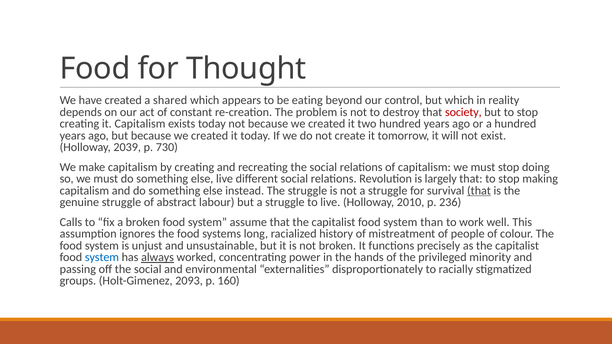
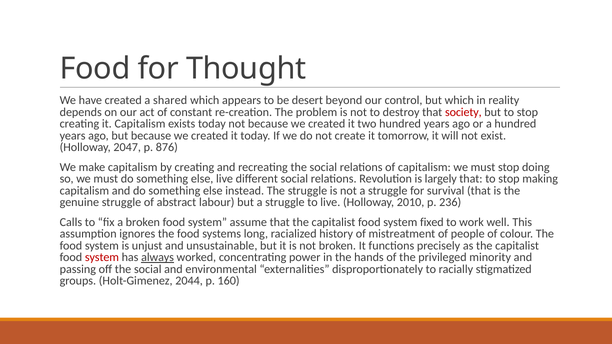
eating: eating -> desert
2039: 2039 -> 2047
730: 730 -> 876
that at (479, 191) underline: present -> none
than: than -> fixed
system at (102, 258) colour: blue -> red
2093: 2093 -> 2044
